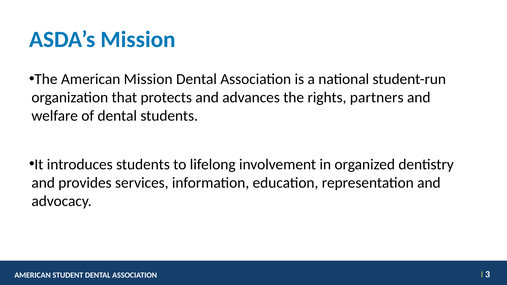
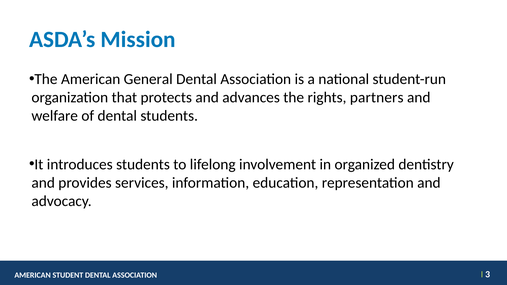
American Mission: Mission -> General
